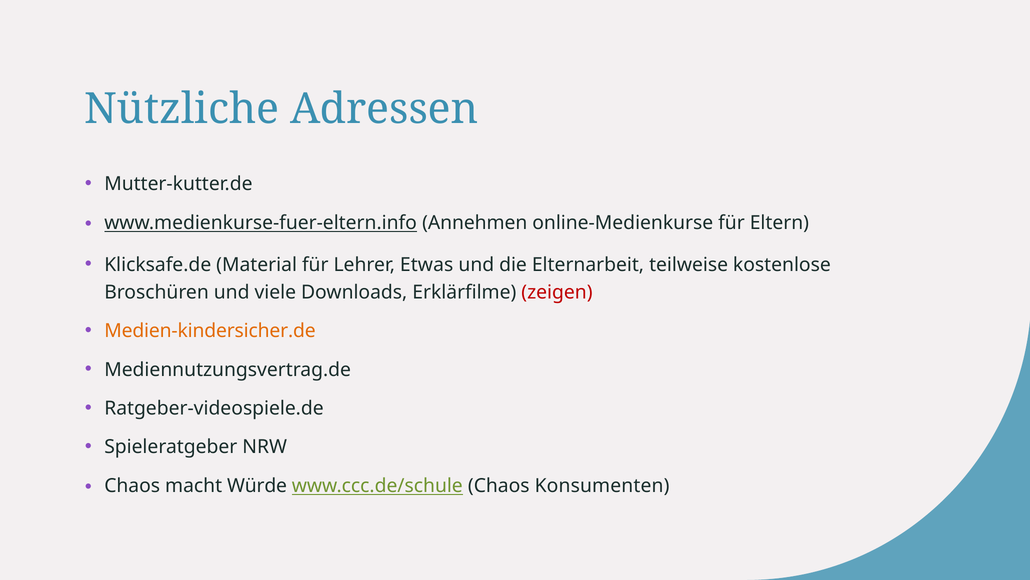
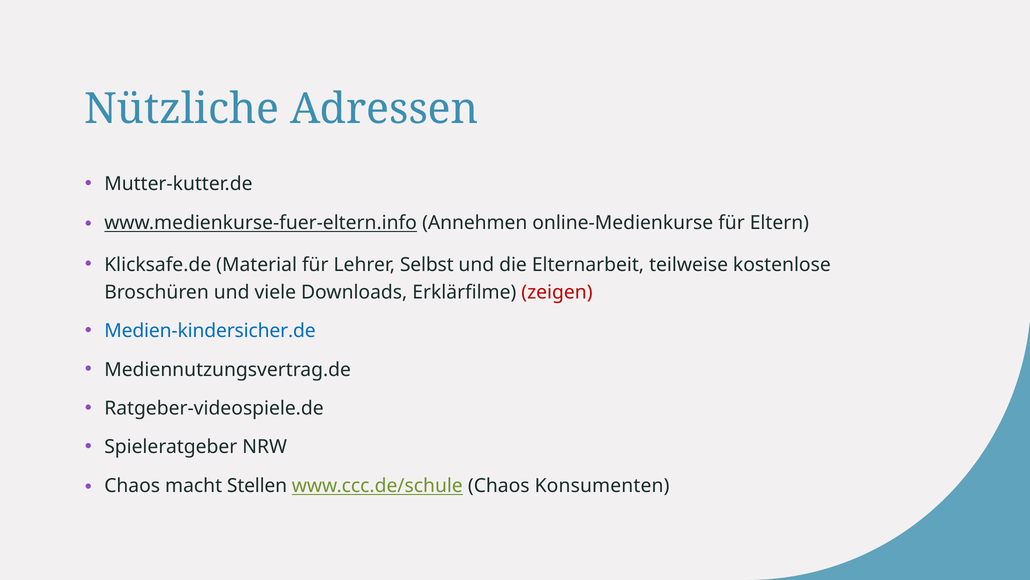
Etwas: Etwas -> Selbst
Medien-kindersicher.de colour: orange -> blue
Würde: Würde -> Stellen
